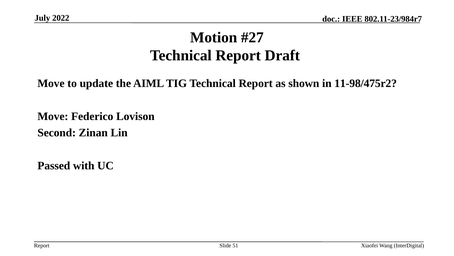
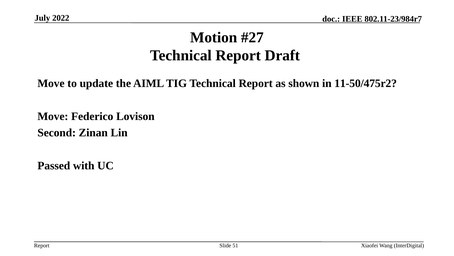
11-98/475r2: 11-98/475r2 -> 11-50/475r2
